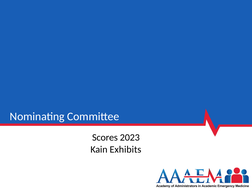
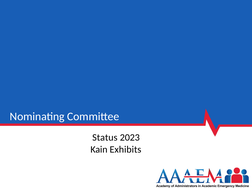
Scores: Scores -> Status
